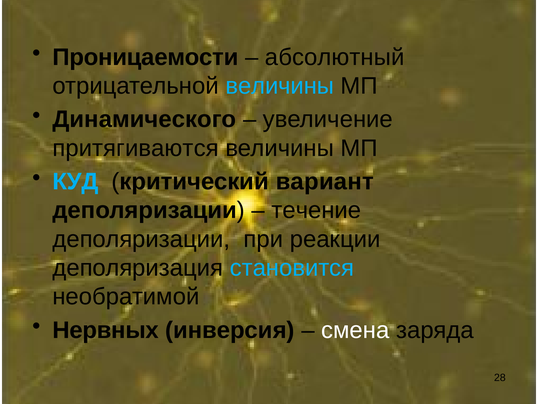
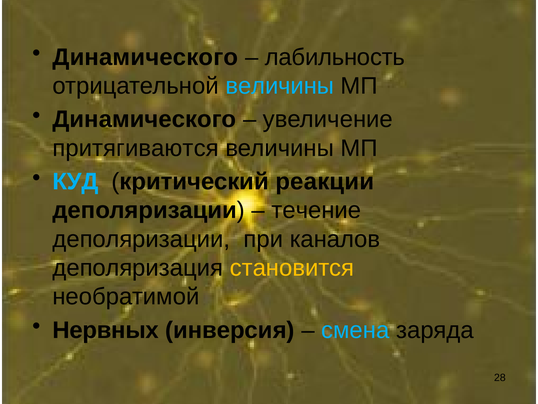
Проницаемости at (145, 57): Проницаемости -> Динамического
абсолютный: абсолютный -> лабильность
вариант: вариант -> реакции
реакции: реакции -> каналов
становится colour: light blue -> yellow
смена colour: white -> light blue
